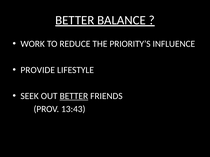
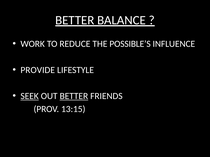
PRIORITY’S: PRIORITY’S -> POSSIBLE’S
SEEK underline: none -> present
13:43: 13:43 -> 13:15
